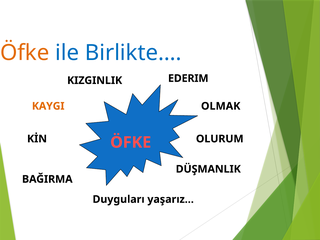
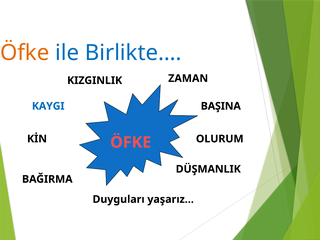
EDERIM: EDERIM -> ZAMAN
KAYGI colour: orange -> blue
OLMAK: OLMAK -> BAŞINA
